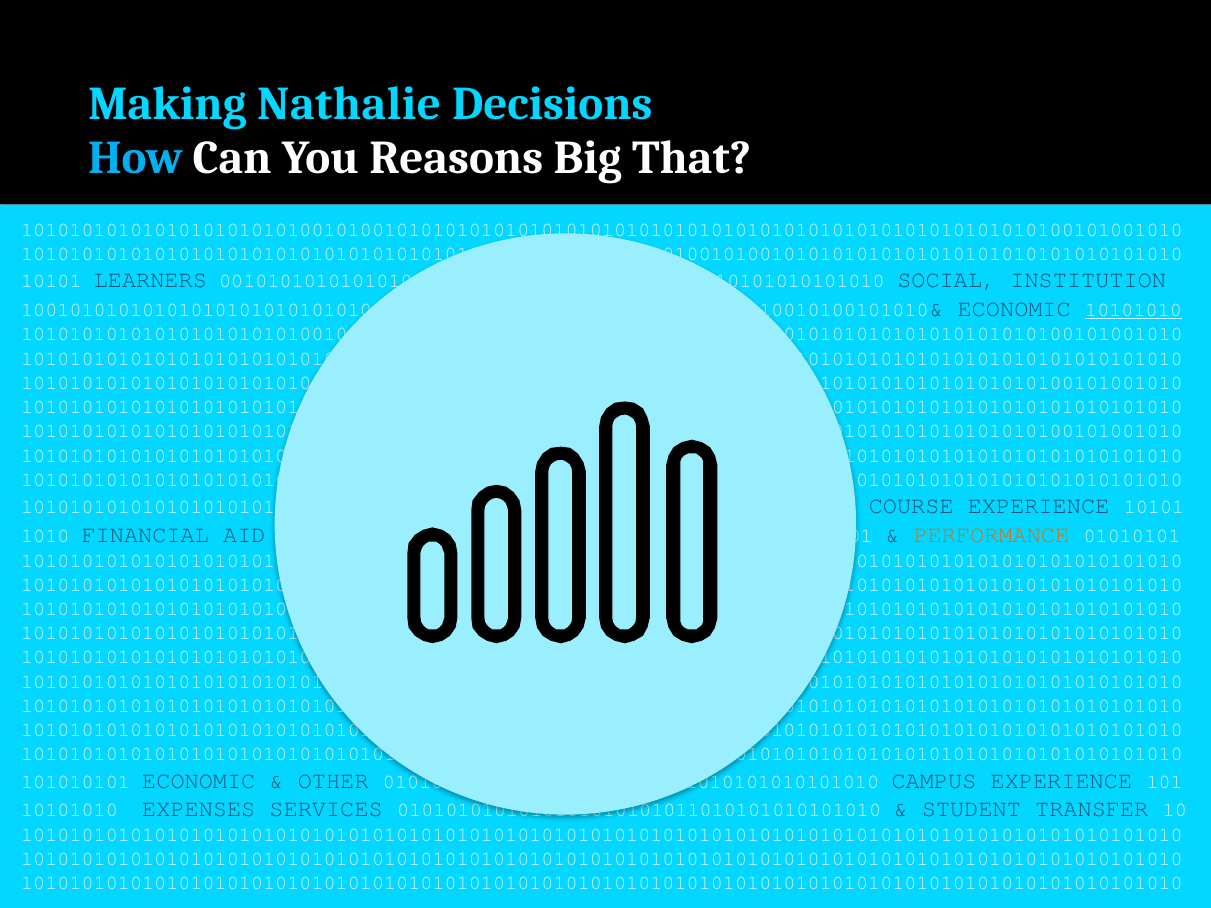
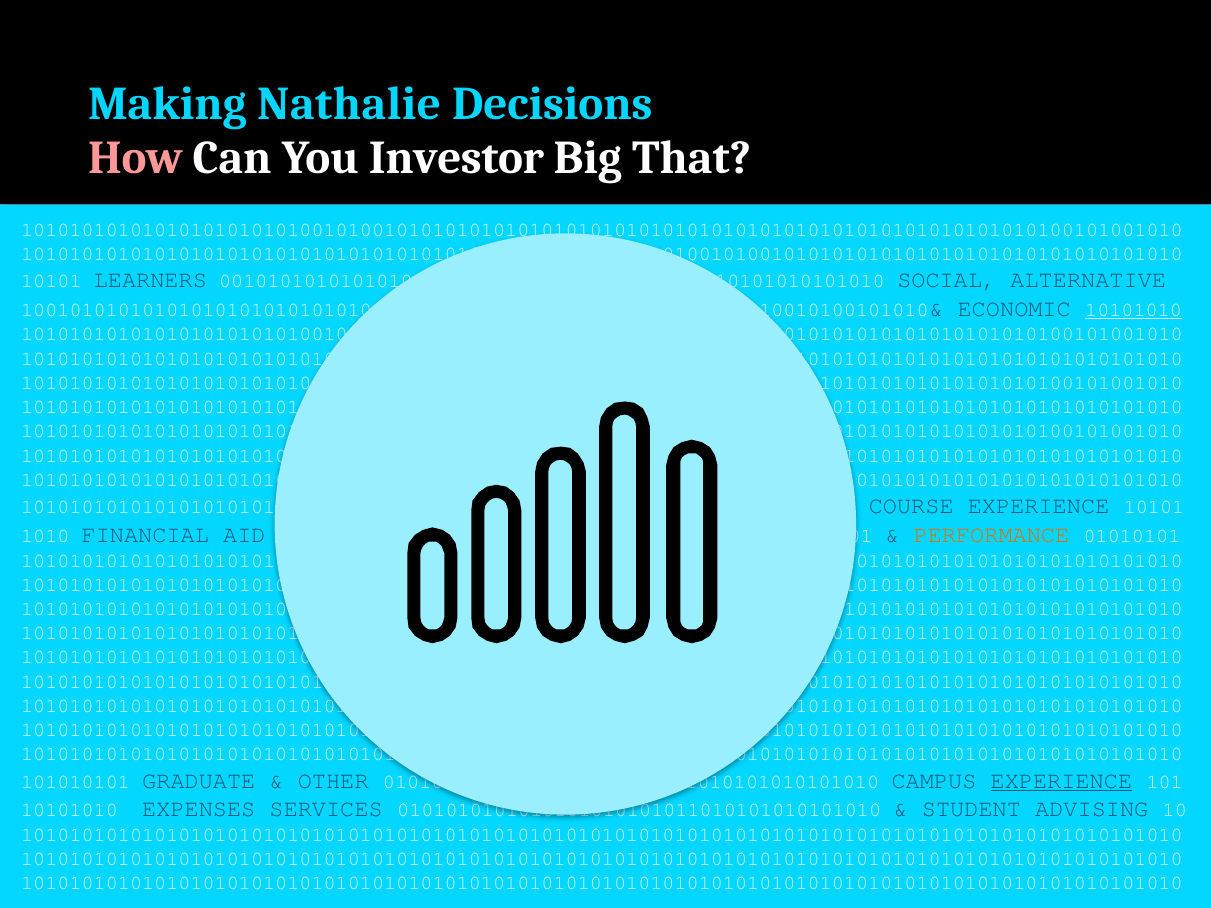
How colour: light blue -> pink
Reasons: Reasons -> Investor
INSTITUTION: INSTITUTION -> ALTERNATIVE
101010101 ECONOMIC: ECONOMIC -> GRADUATE
EXPERIENCE at (1061, 781) underline: none -> present
TRANSFER: TRANSFER -> ADVISING
